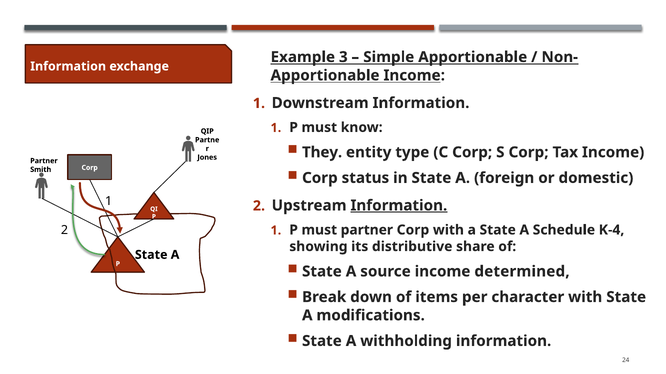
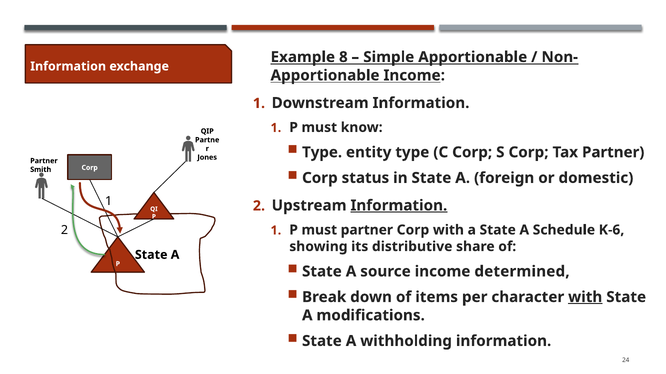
3: 3 -> 8
They at (322, 153): They -> Type
Tax Income: Income -> Partner
K-4: K-4 -> K-6
with at (585, 298) underline: none -> present
